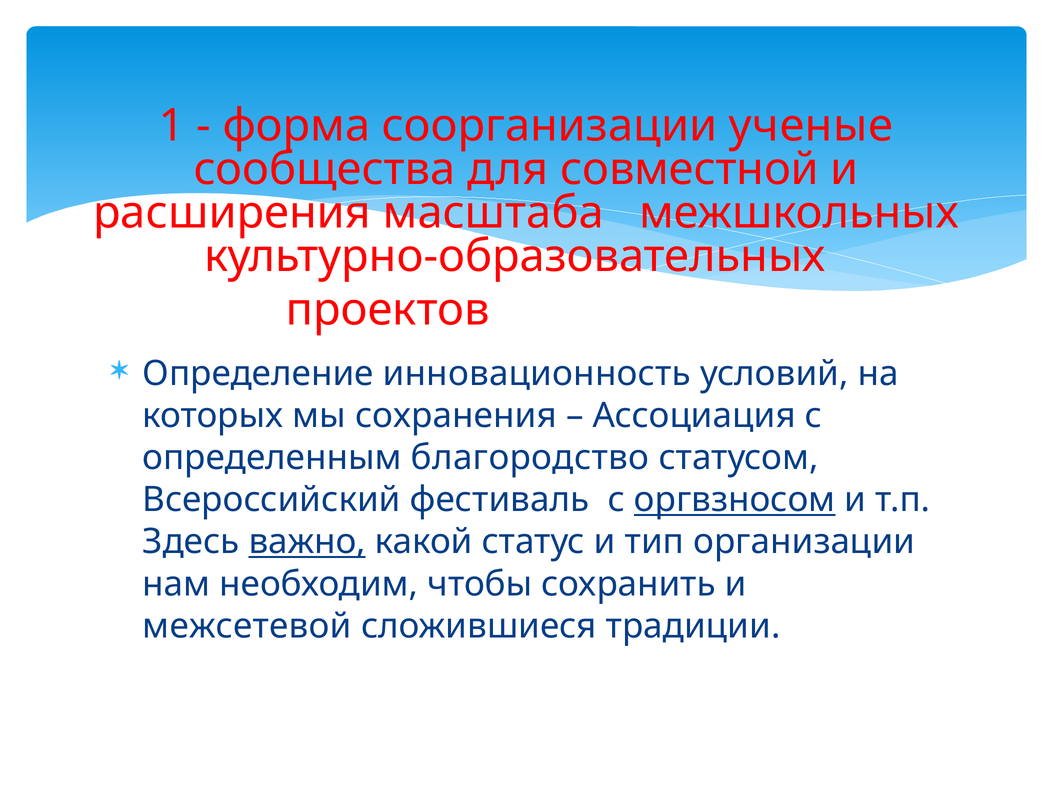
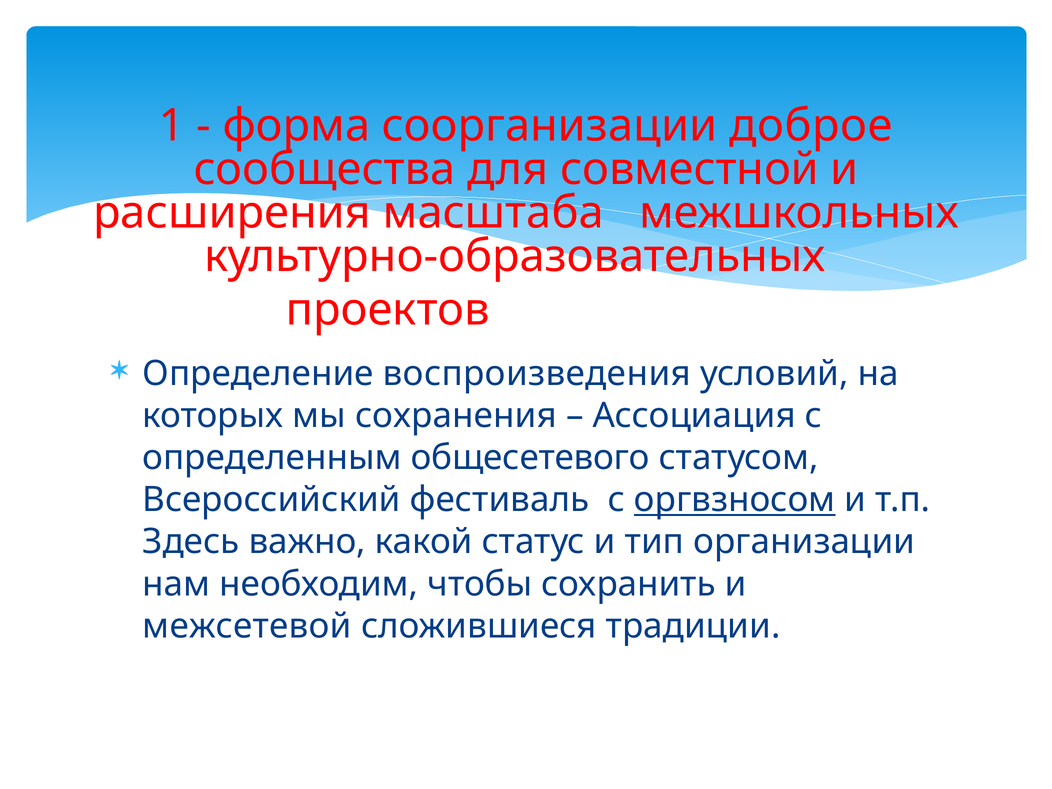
ученые: ученые -> доброе
инновационность: инновационность -> воспроизведения
благородство: благородство -> общесетевого
важно underline: present -> none
